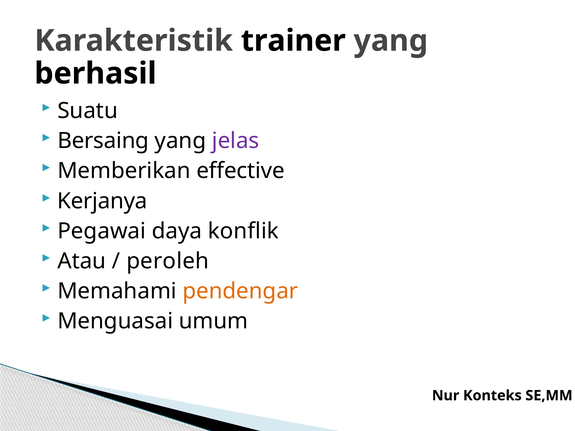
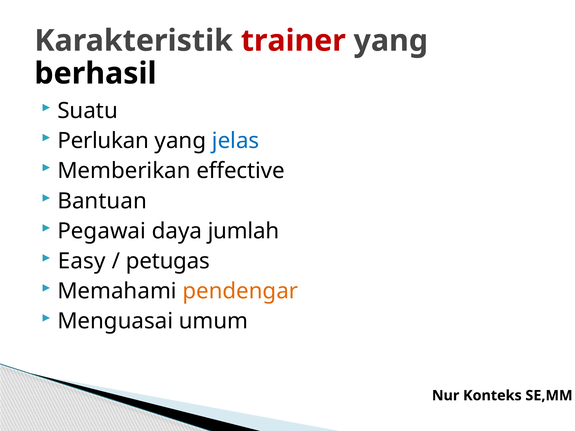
trainer colour: black -> red
Bersaing: Bersaing -> Perlukan
jelas colour: purple -> blue
Kerjanya: Kerjanya -> Bantuan
konflik: konflik -> jumlah
Atau: Atau -> Easy
peroleh: peroleh -> petugas
